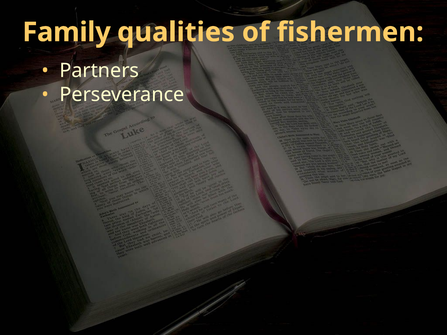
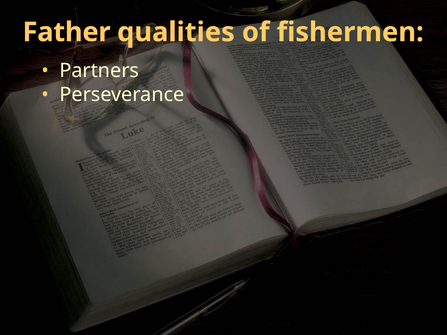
Family: Family -> Father
